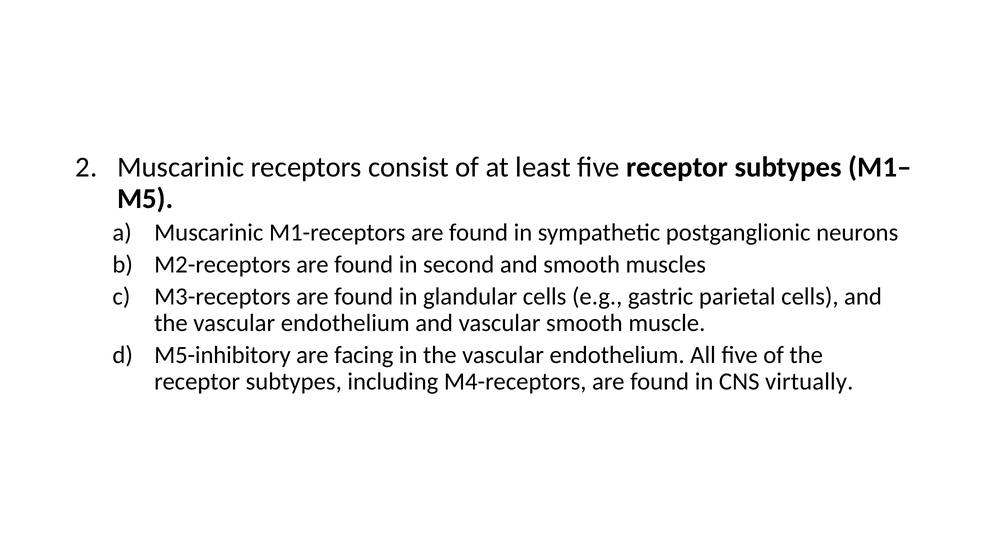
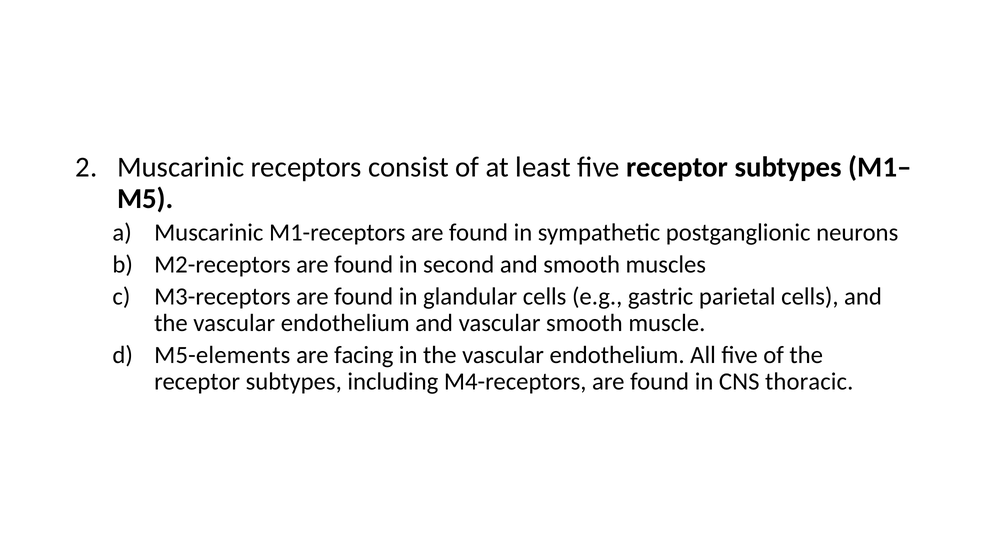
M5-inhibitory: M5-inhibitory -> M5-elements
virtually: virtually -> thoracic
